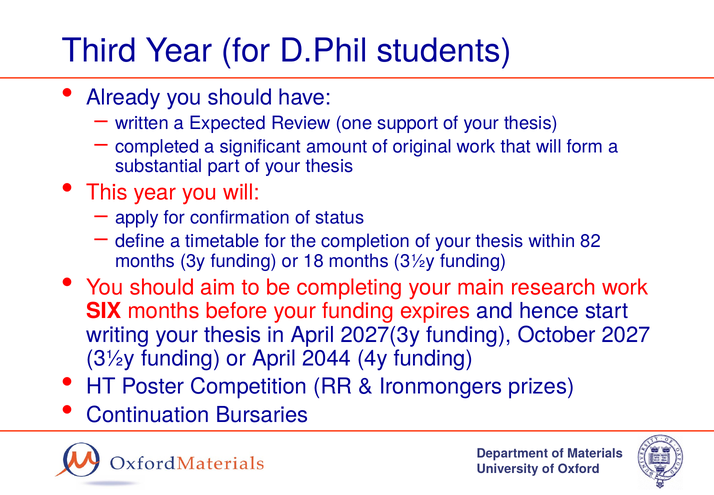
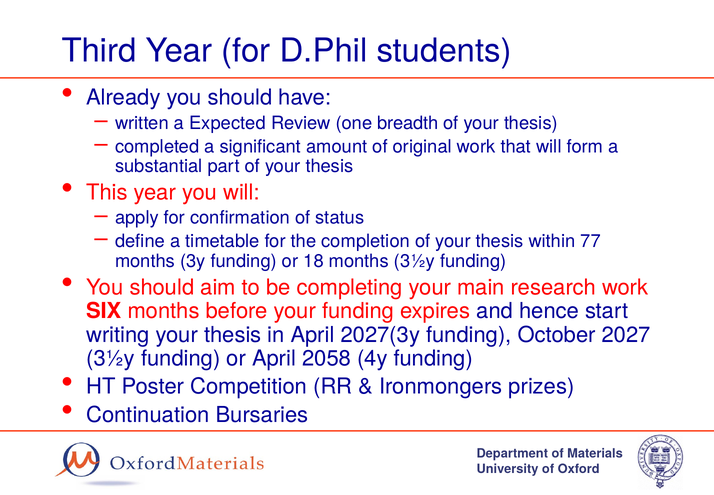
support: support -> breadth
82: 82 -> 77
2044: 2044 -> 2058
